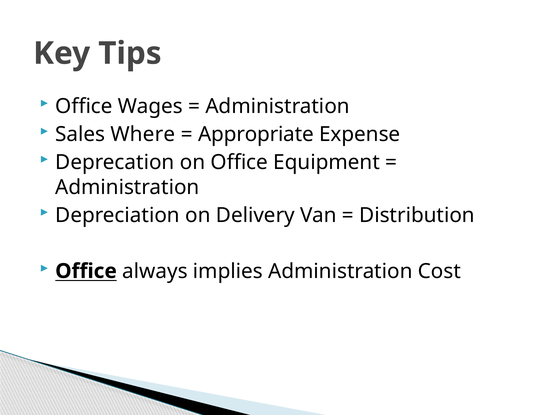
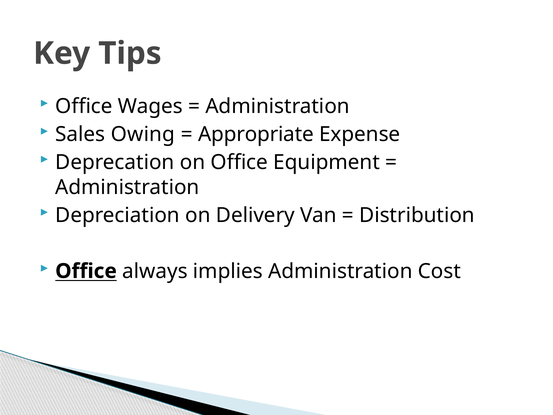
Where: Where -> Owing
